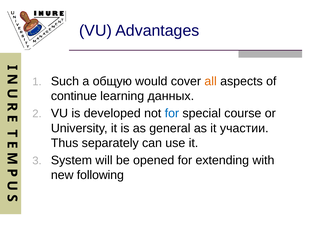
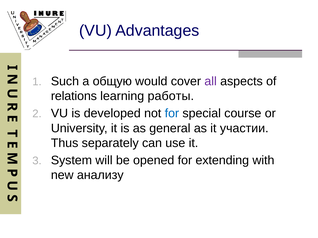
all colour: orange -> purple
continue: continue -> relations
данных: данных -> работы
following: following -> анализу
